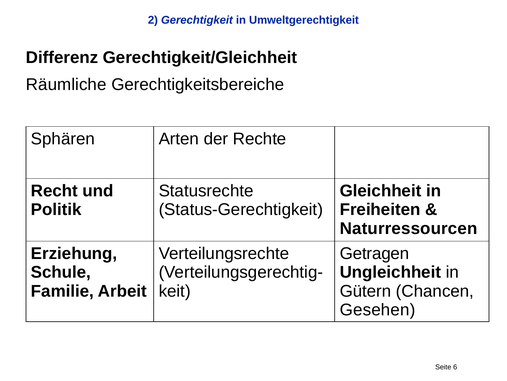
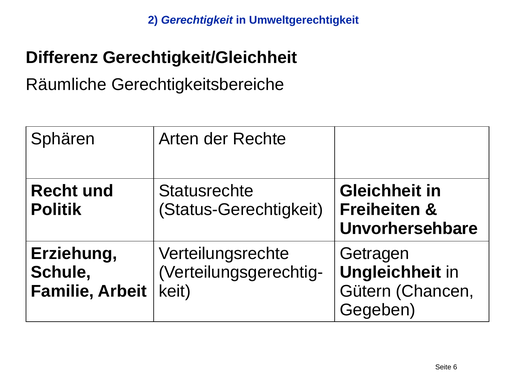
Naturressourcen: Naturressourcen -> Unvorhersehbare
Gesehen: Gesehen -> Gegeben
